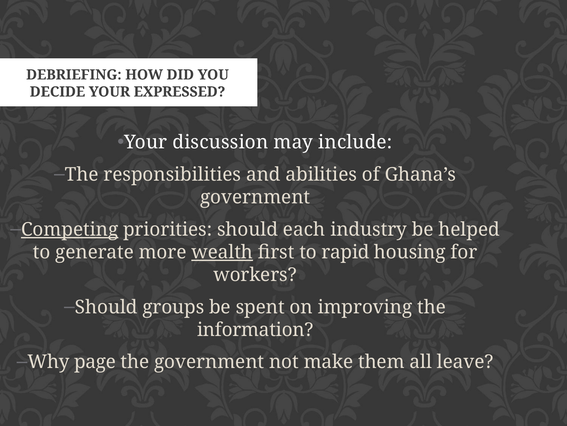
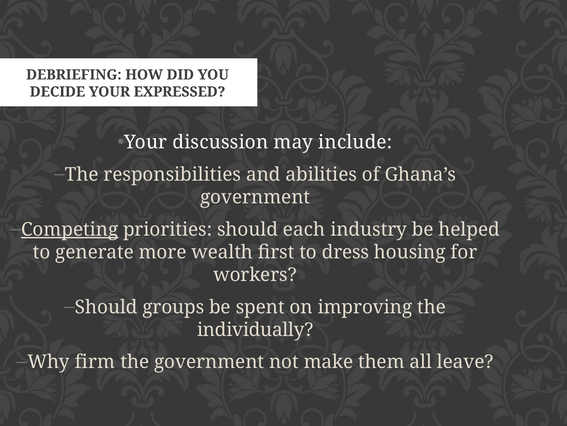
wealth underline: present -> none
rapid: rapid -> dress
information: information -> individually
page: page -> firm
